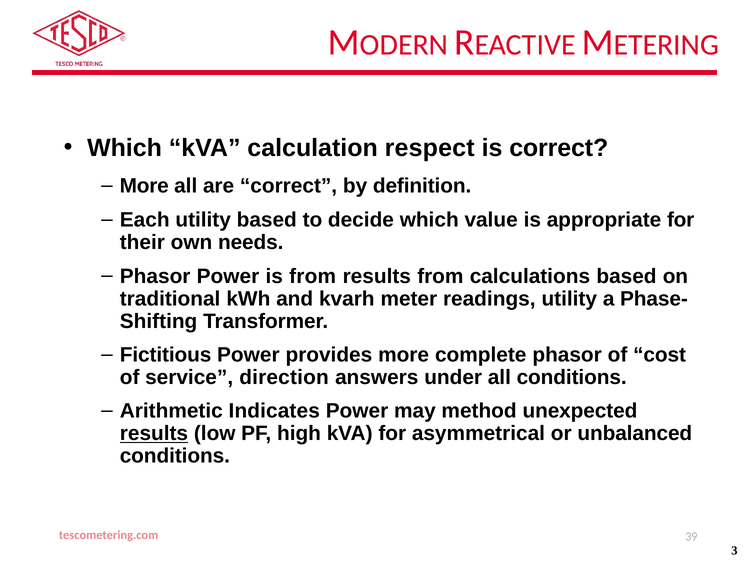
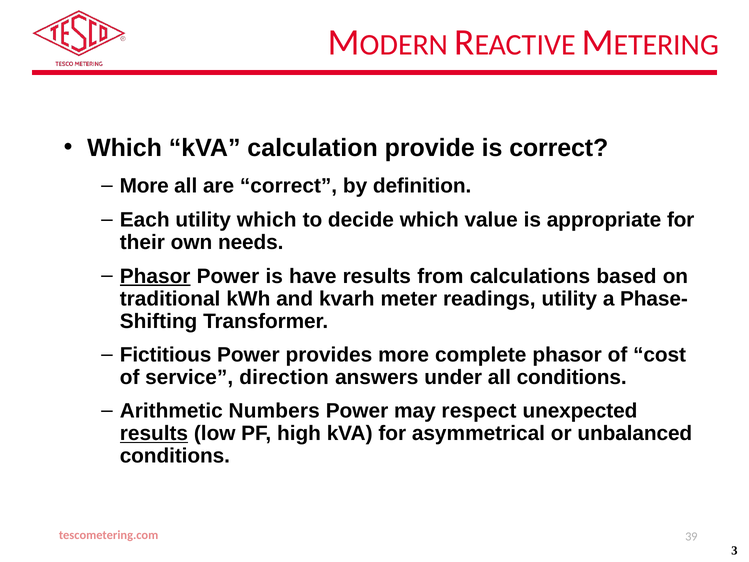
respect: respect -> provide
utility based: based -> which
Phasor at (155, 276) underline: none -> present
is from: from -> have
Indicates: Indicates -> Numbers
method: method -> respect
